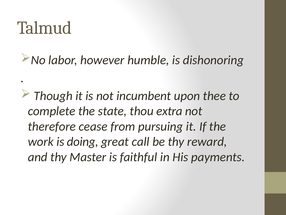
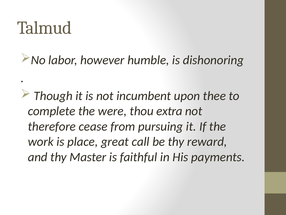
state: state -> were
doing: doing -> place
